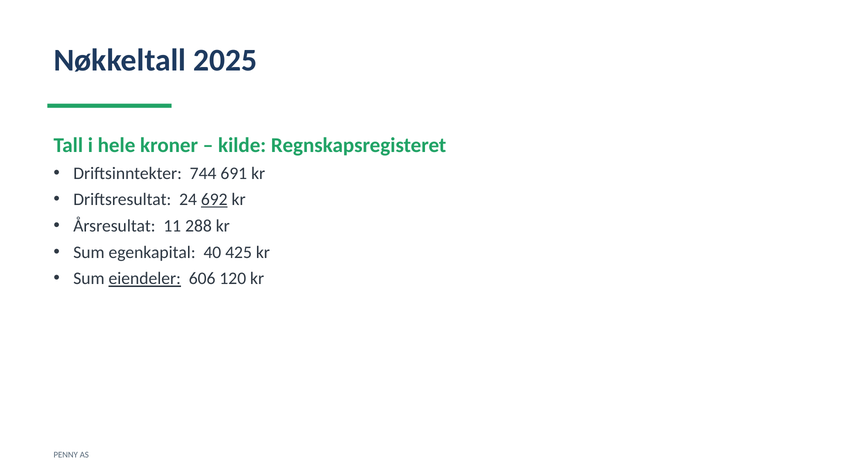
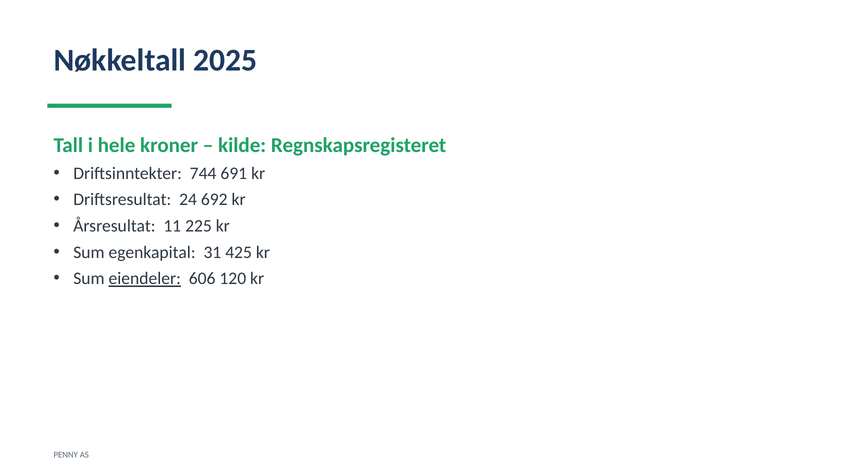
692 underline: present -> none
288: 288 -> 225
40: 40 -> 31
